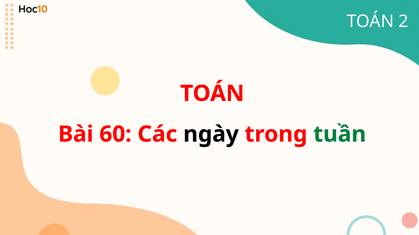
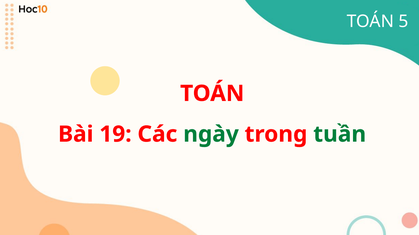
2: 2 -> 5
60: 60 -> 19
ngày colour: black -> green
